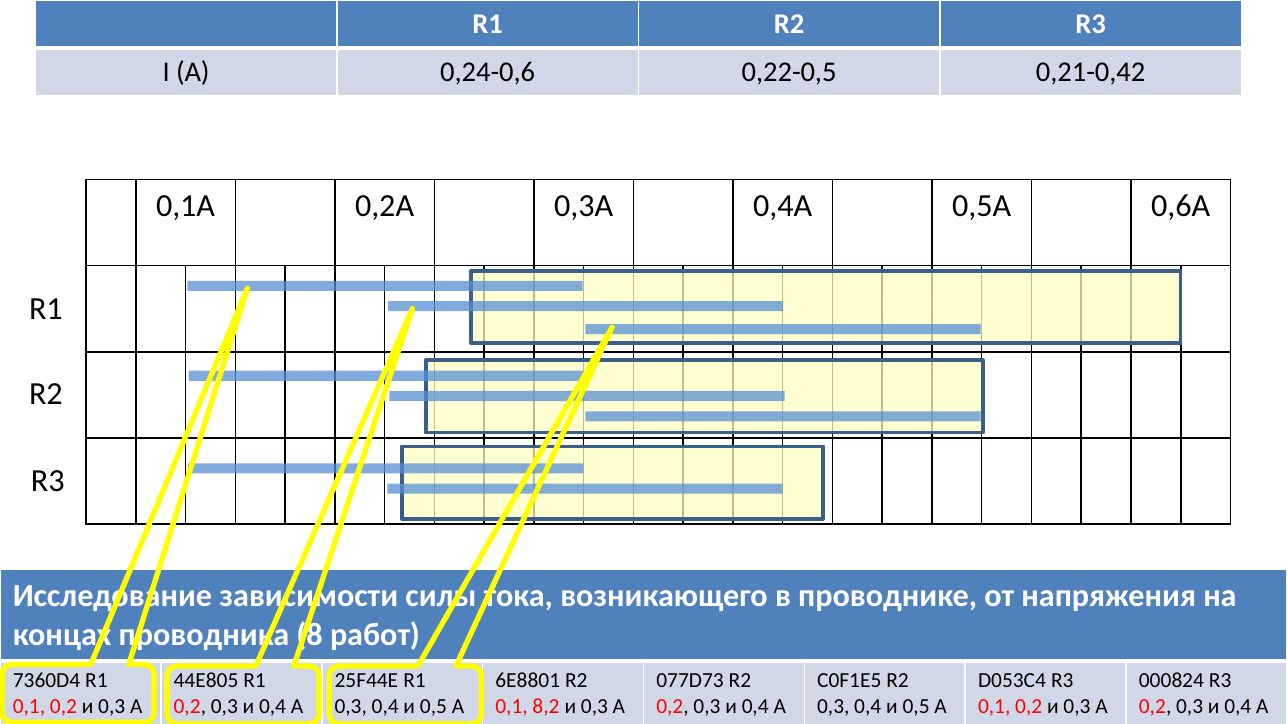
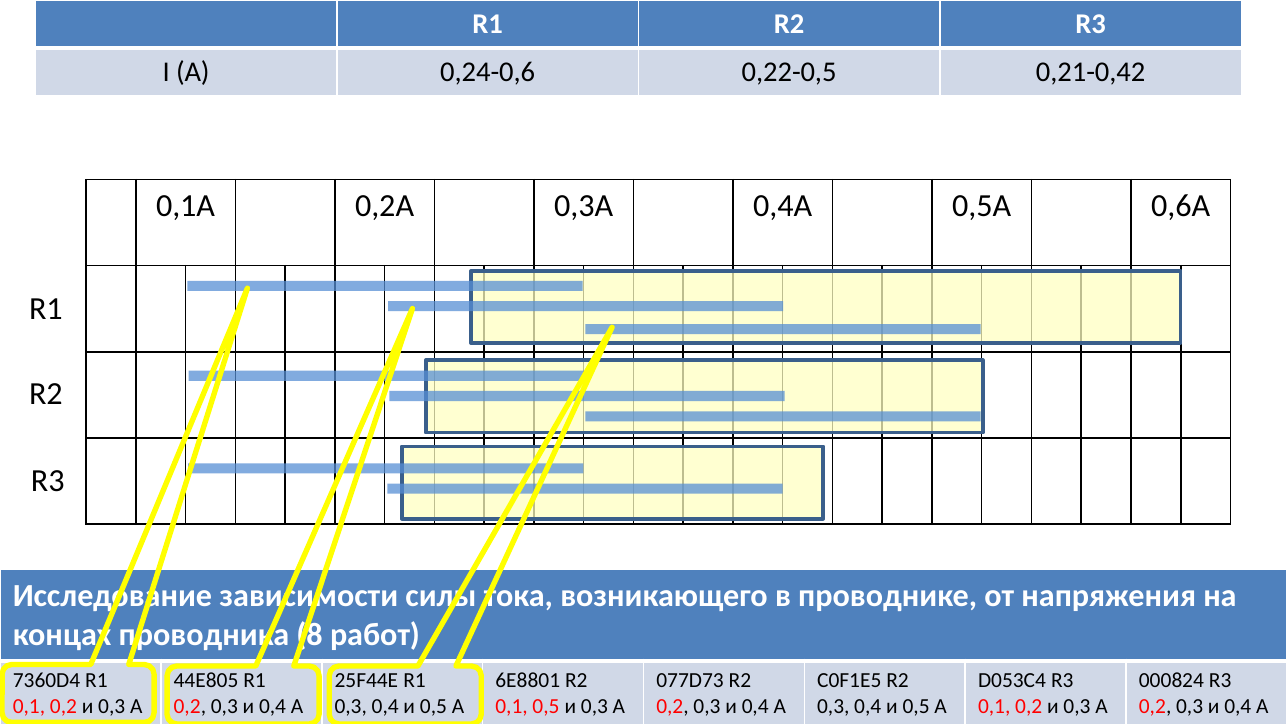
0,1 8,2: 8,2 -> 0,5
